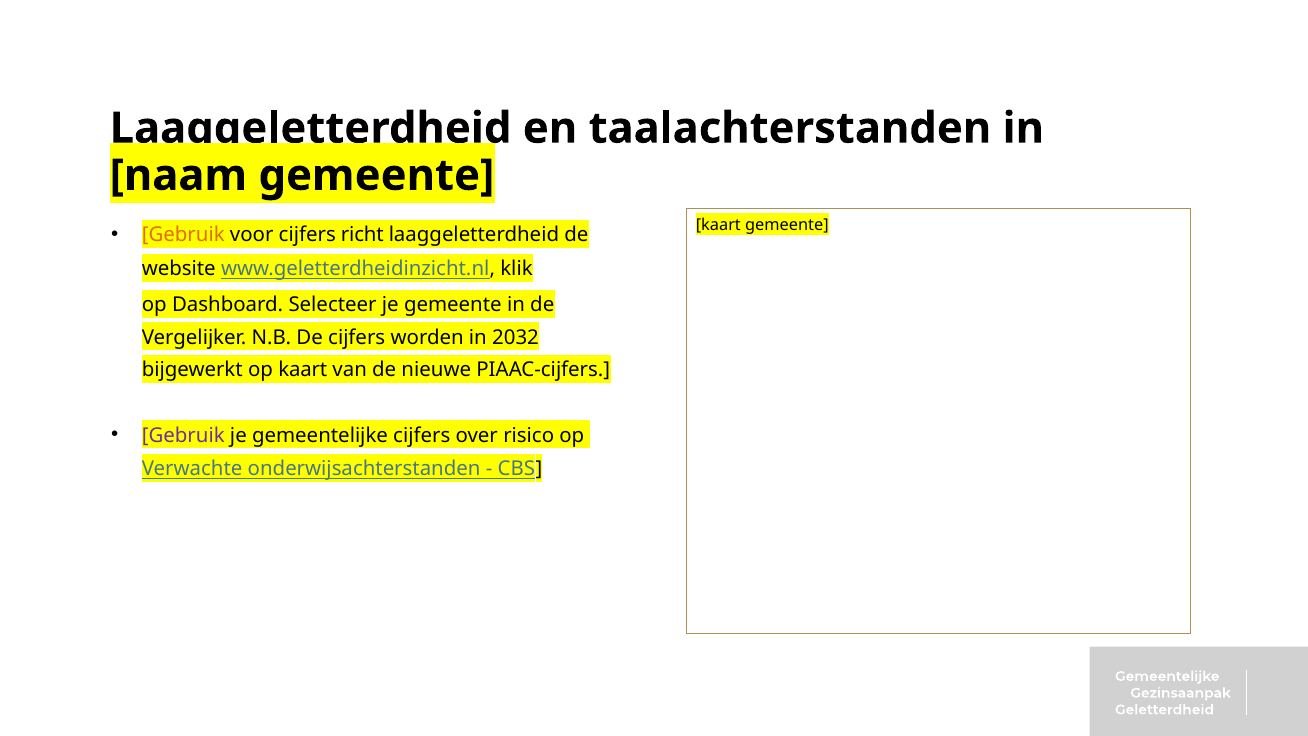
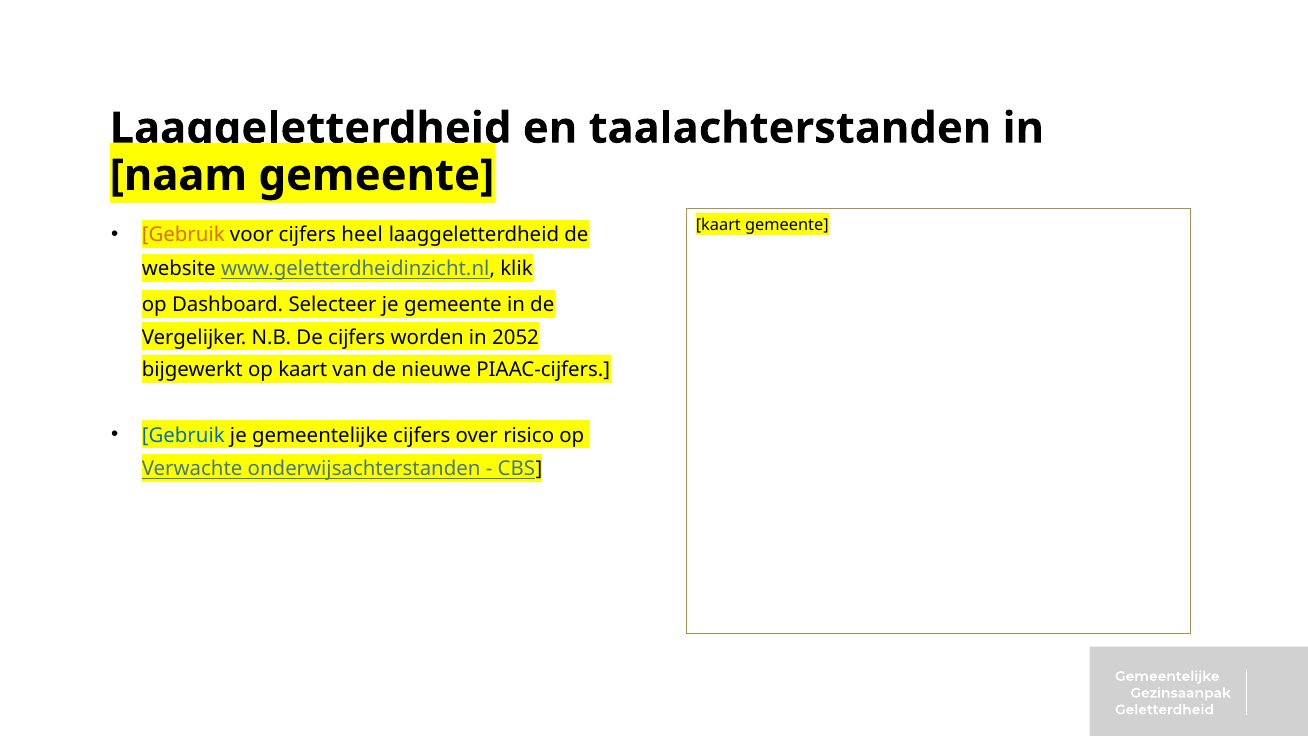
richt: richt -> heel
2032: 2032 -> 2052
Gebruik at (183, 435) colour: purple -> blue
